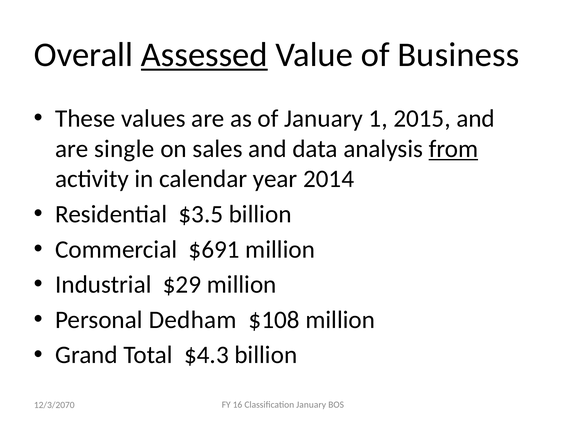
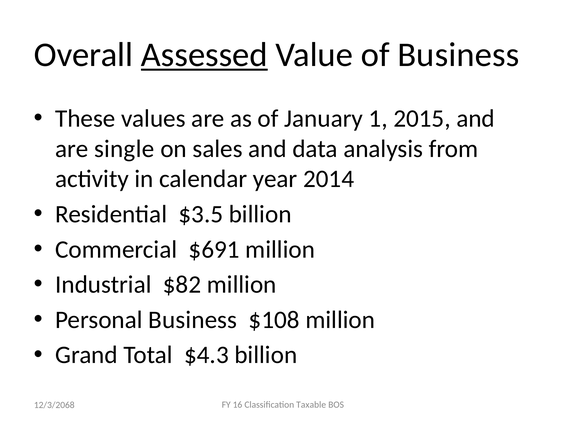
from underline: present -> none
$29: $29 -> $82
Personal Dedham: Dedham -> Business
Classification January: January -> Taxable
12/3/2070: 12/3/2070 -> 12/3/2068
